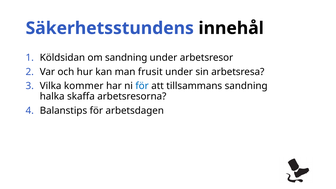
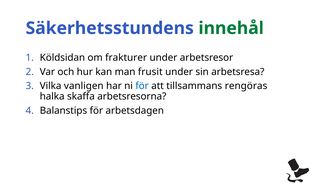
innehål colour: black -> green
om sandning: sandning -> frakturer
kommer: kommer -> vanligen
tillsammans sandning: sandning -> rengöras
